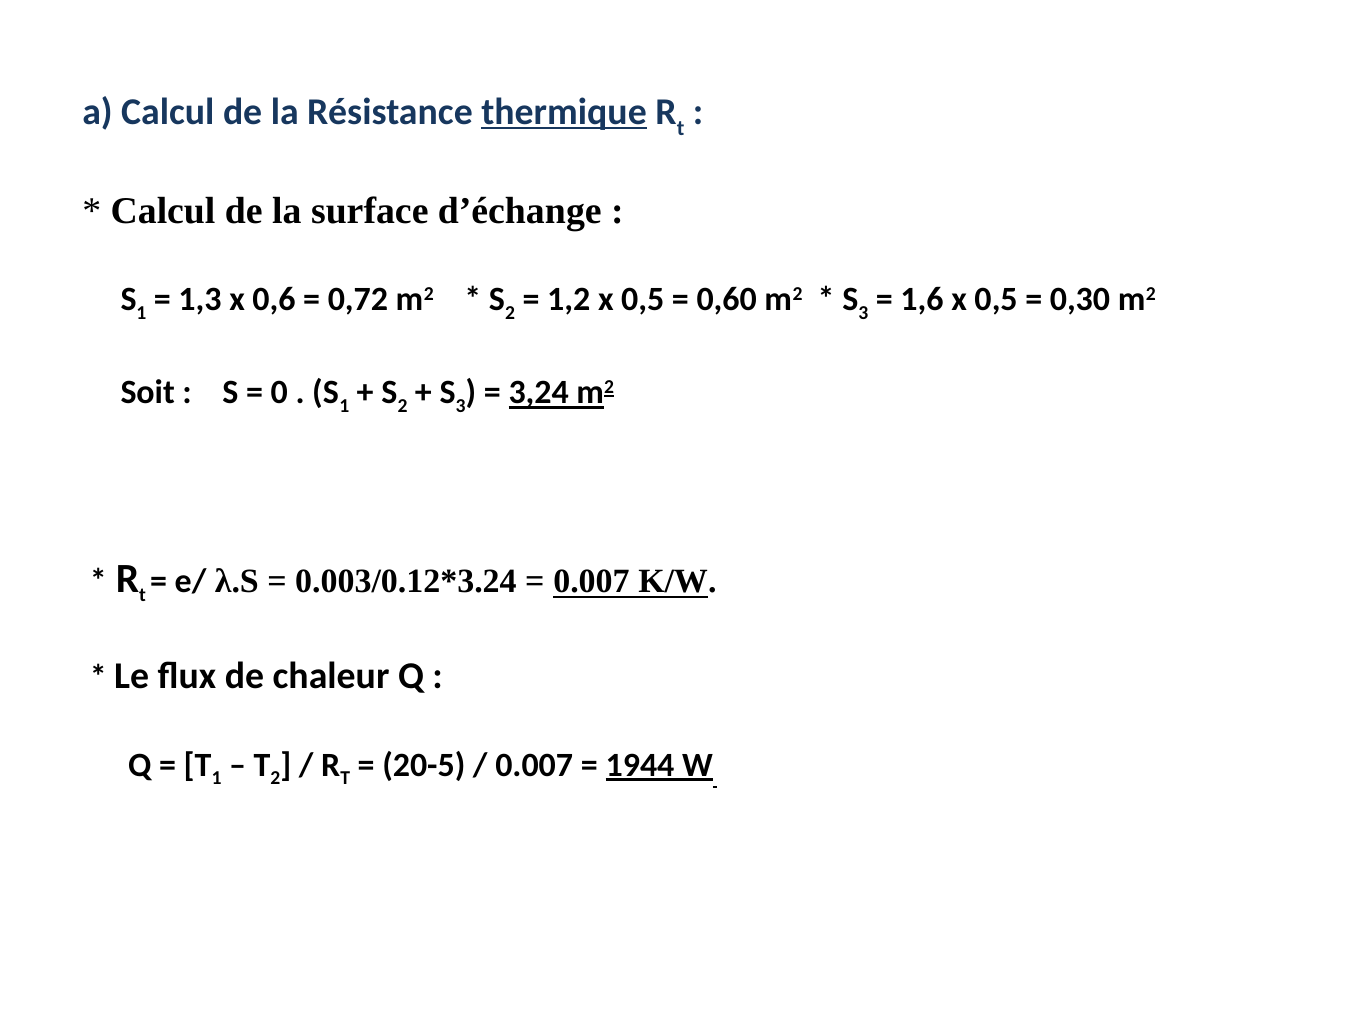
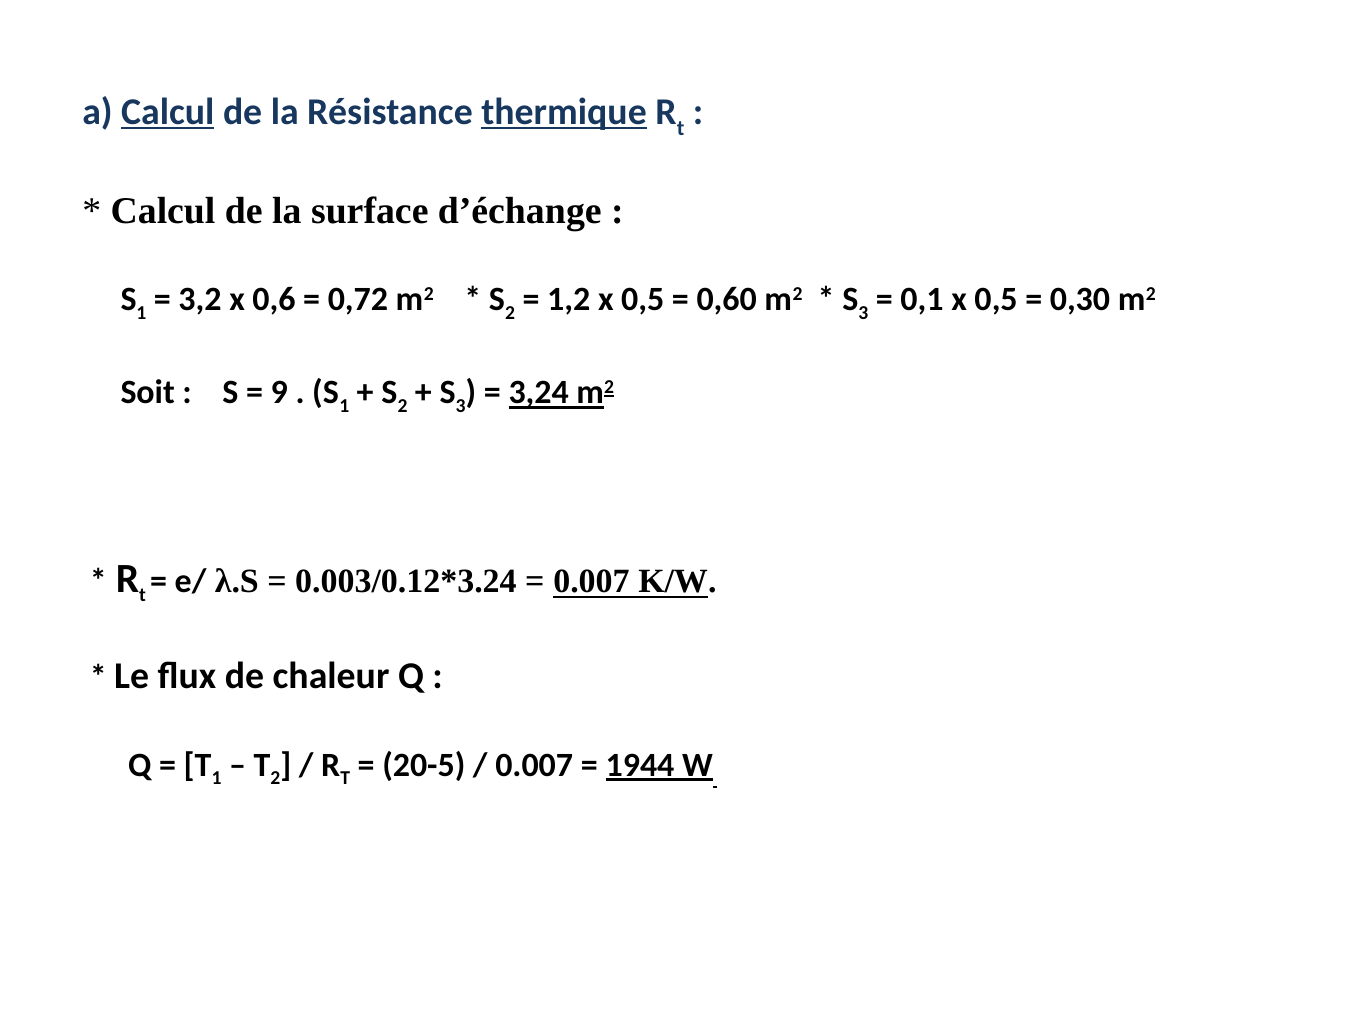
Calcul at (168, 112) underline: none -> present
1,3: 1,3 -> 3,2
1,6: 1,6 -> 0,1
0: 0 -> 9
